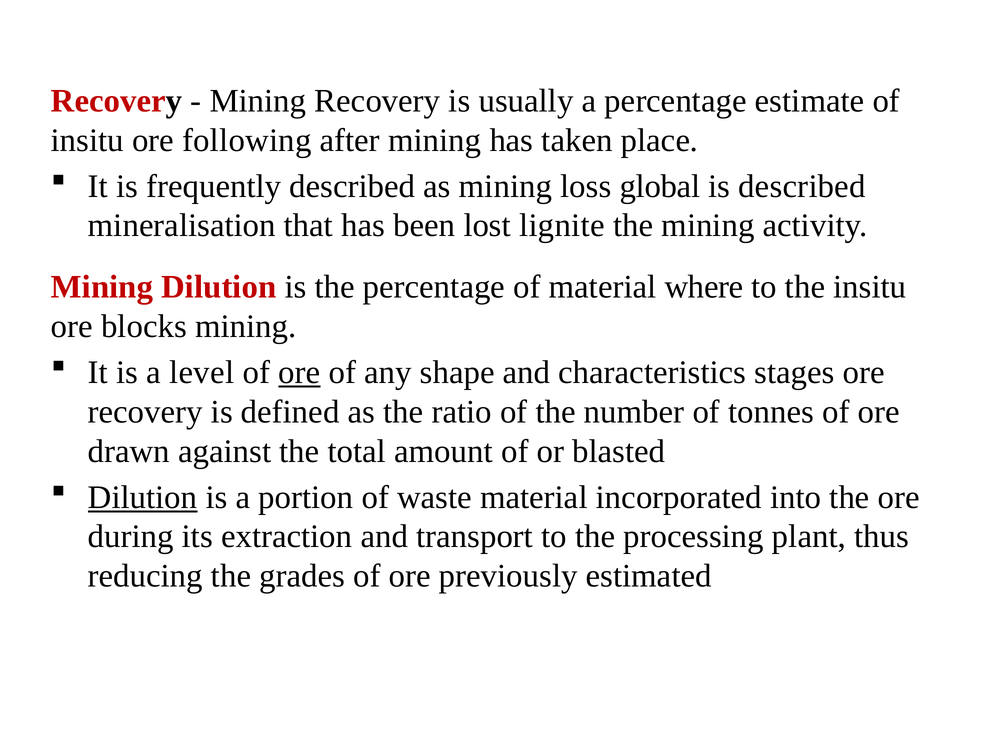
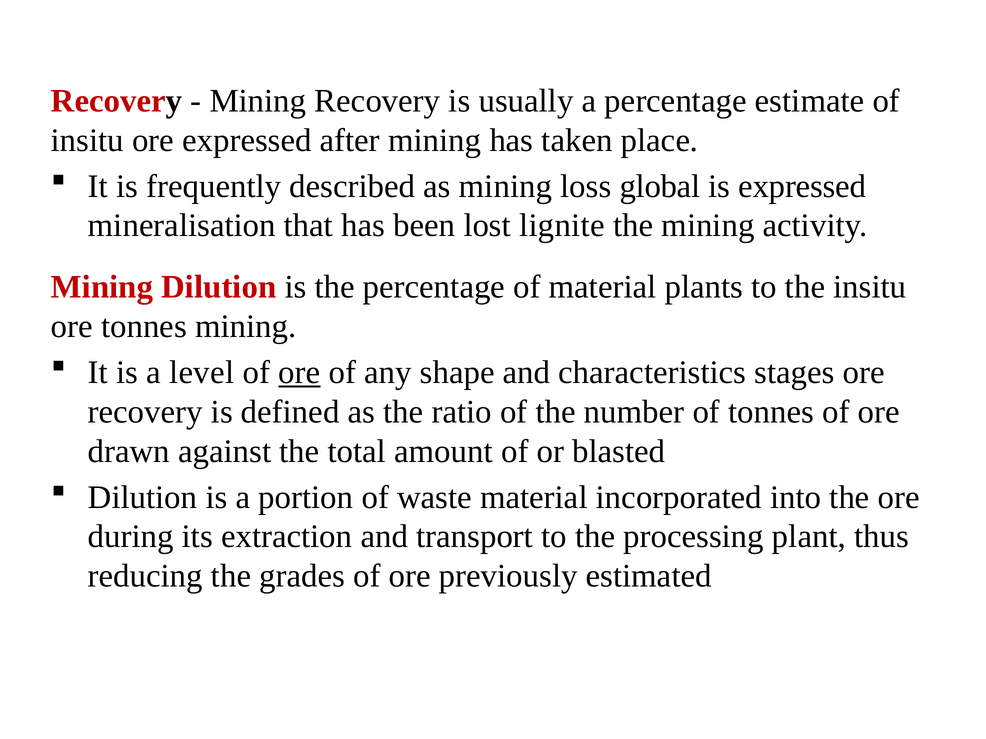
ore following: following -> expressed
is described: described -> expressed
where: where -> plants
ore blocks: blocks -> tonnes
Dilution at (143, 498) underline: present -> none
